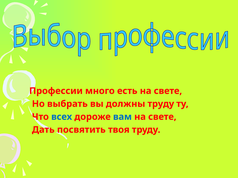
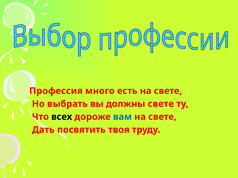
Профессии: Профессии -> Профессия
должны труду: труду -> свете
всех colour: blue -> black
